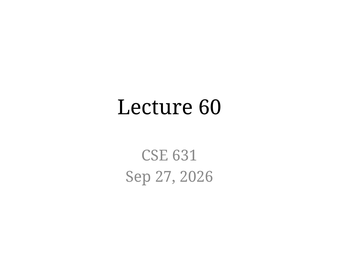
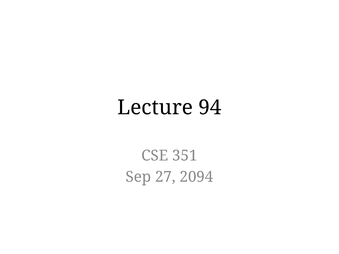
60: 60 -> 94
631: 631 -> 351
2026: 2026 -> 2094
